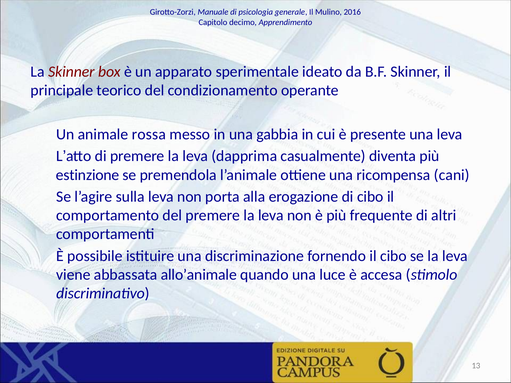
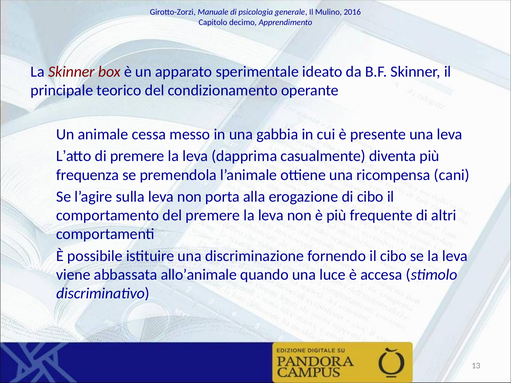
rossa: rossa -> cessa
estinzione: estinzione -> frequenza
